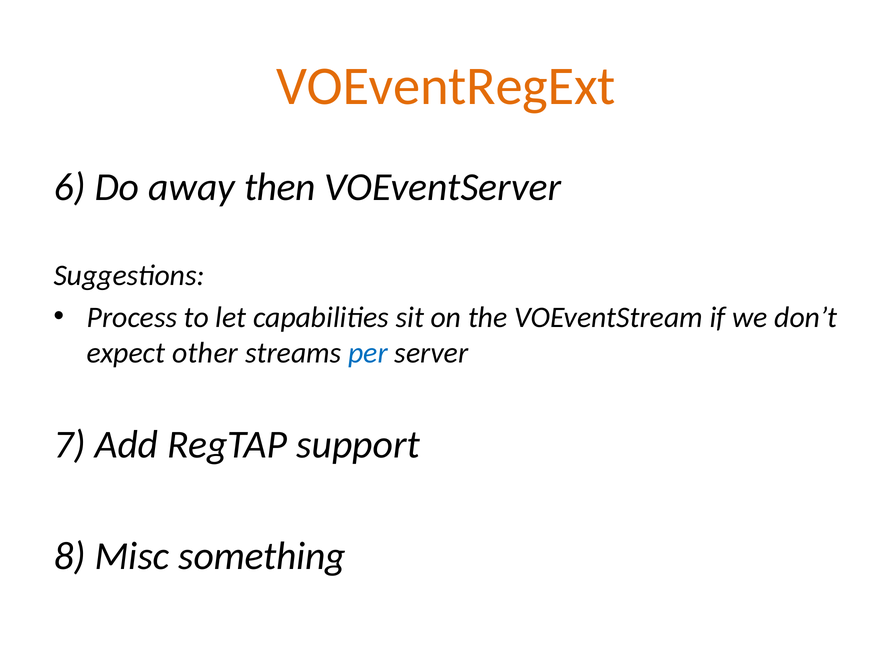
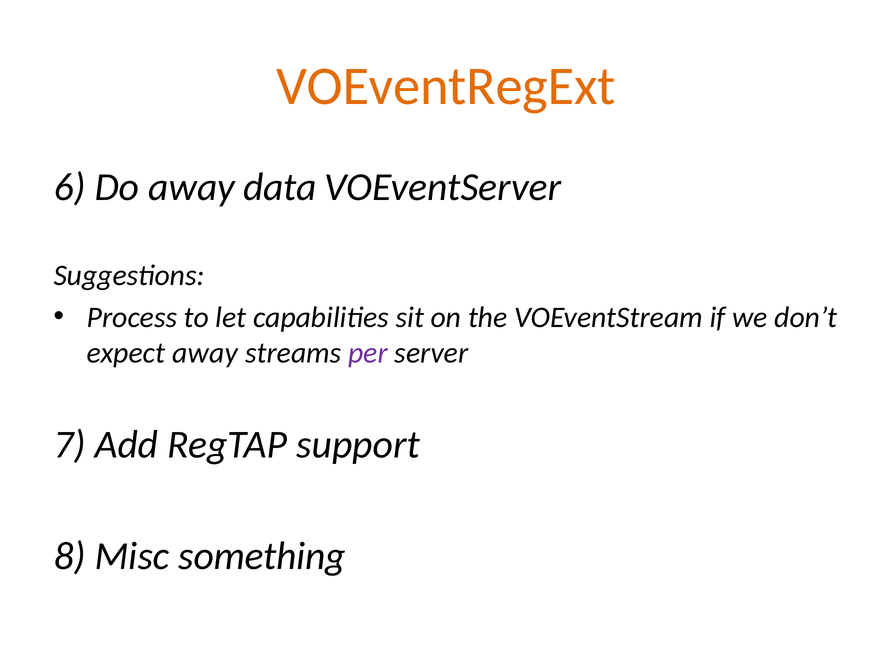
then: then -> data
expect other: other -> away
per colour: blue -> purple
